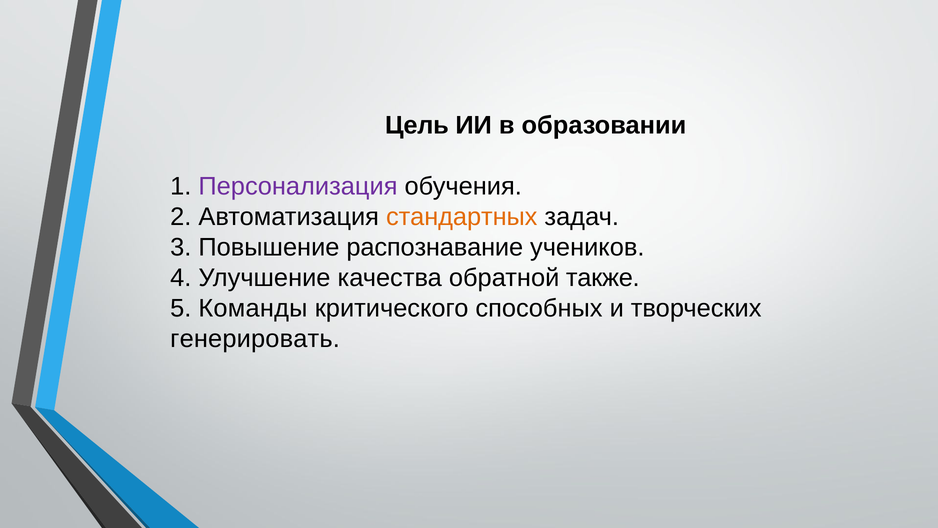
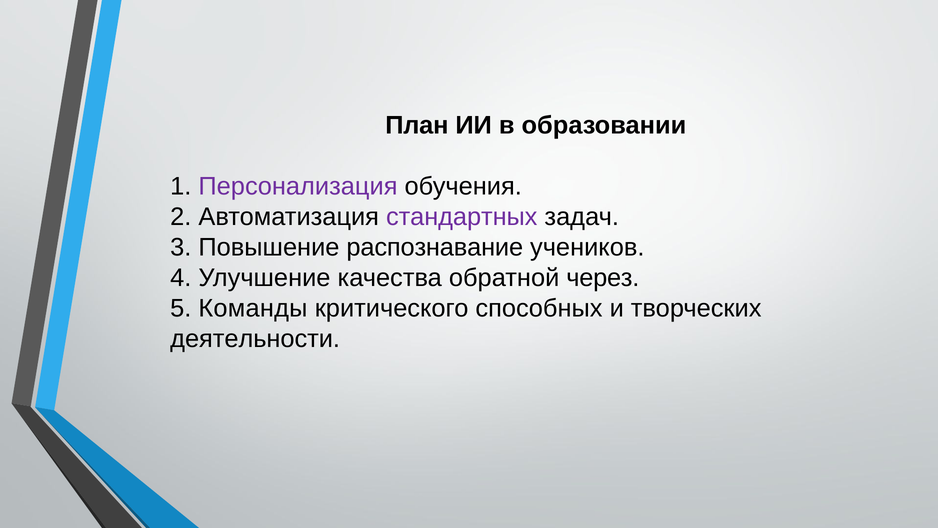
Цель: Цель -> План
стандартных colour: orange -> purple
также: также -> через
генерировать: генерировать -> деятельности
